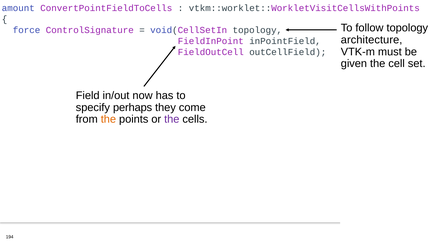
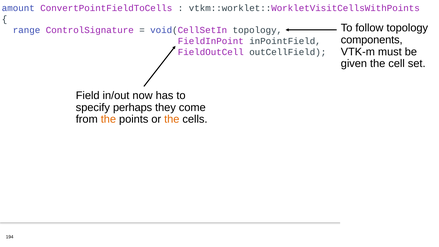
force: force -> range
architecture: architecture -> components
the at (172, 119) colour: purple -> orange
